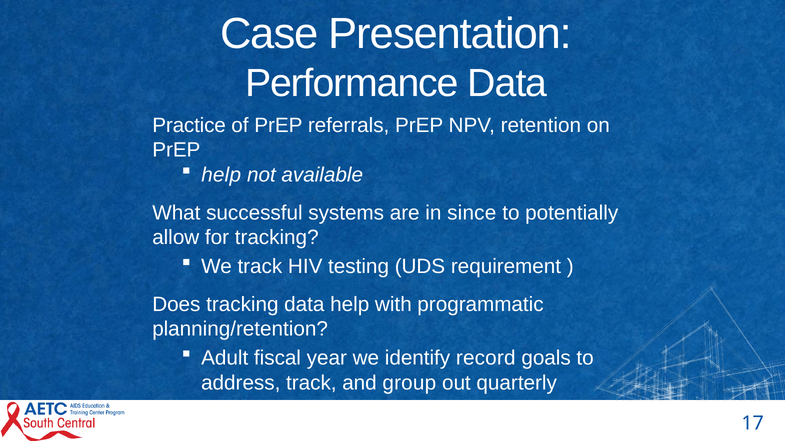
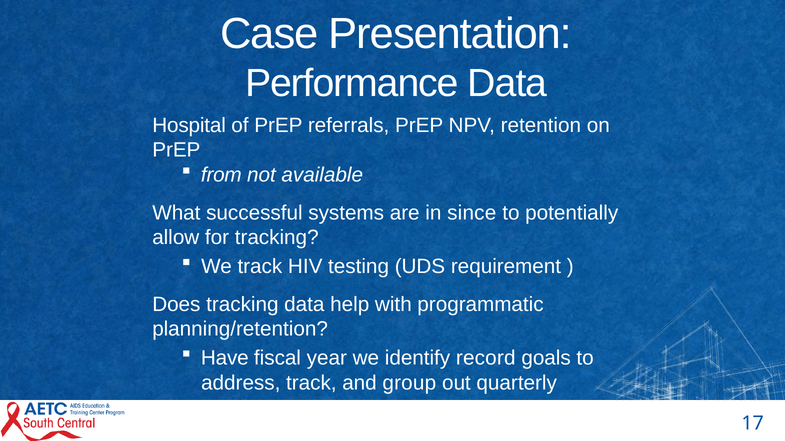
Practice: Practice -> Hospital
help at (221, 175): help -> from
Adult: Adult -> Have
